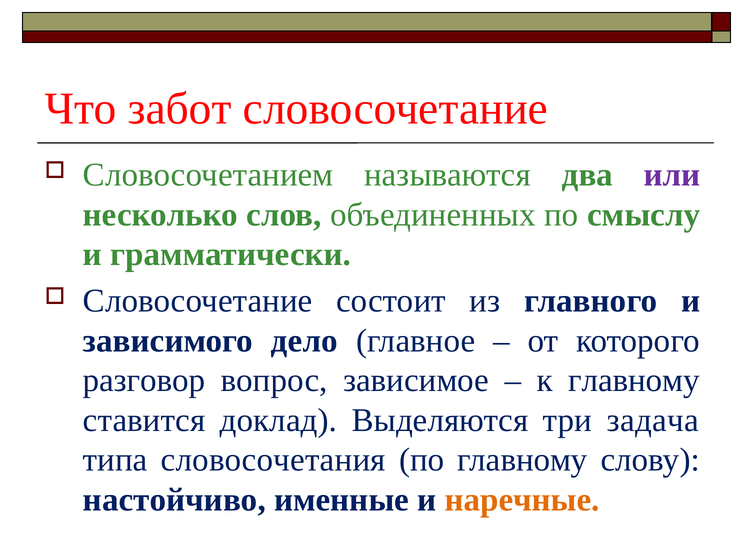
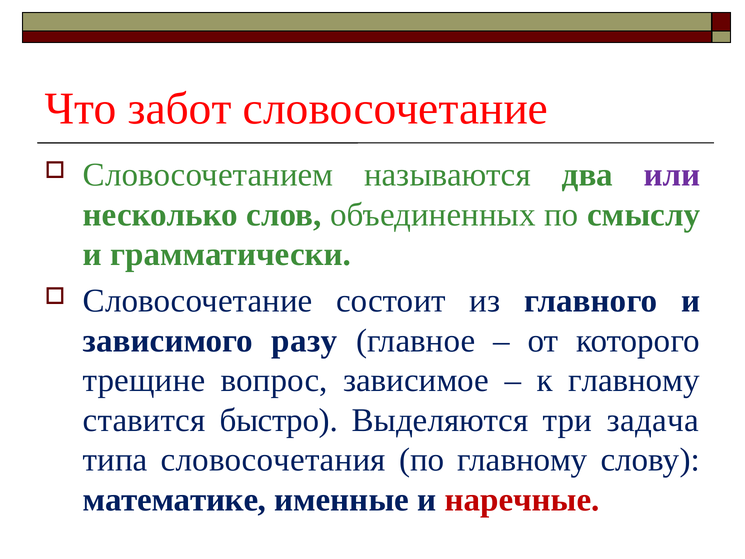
дело: дело -> разу
разговор: разговор -> трещине
доклад: доклад -> быстро
настойчиво: настойчиво -> математике
наречные colour: orange -> red
